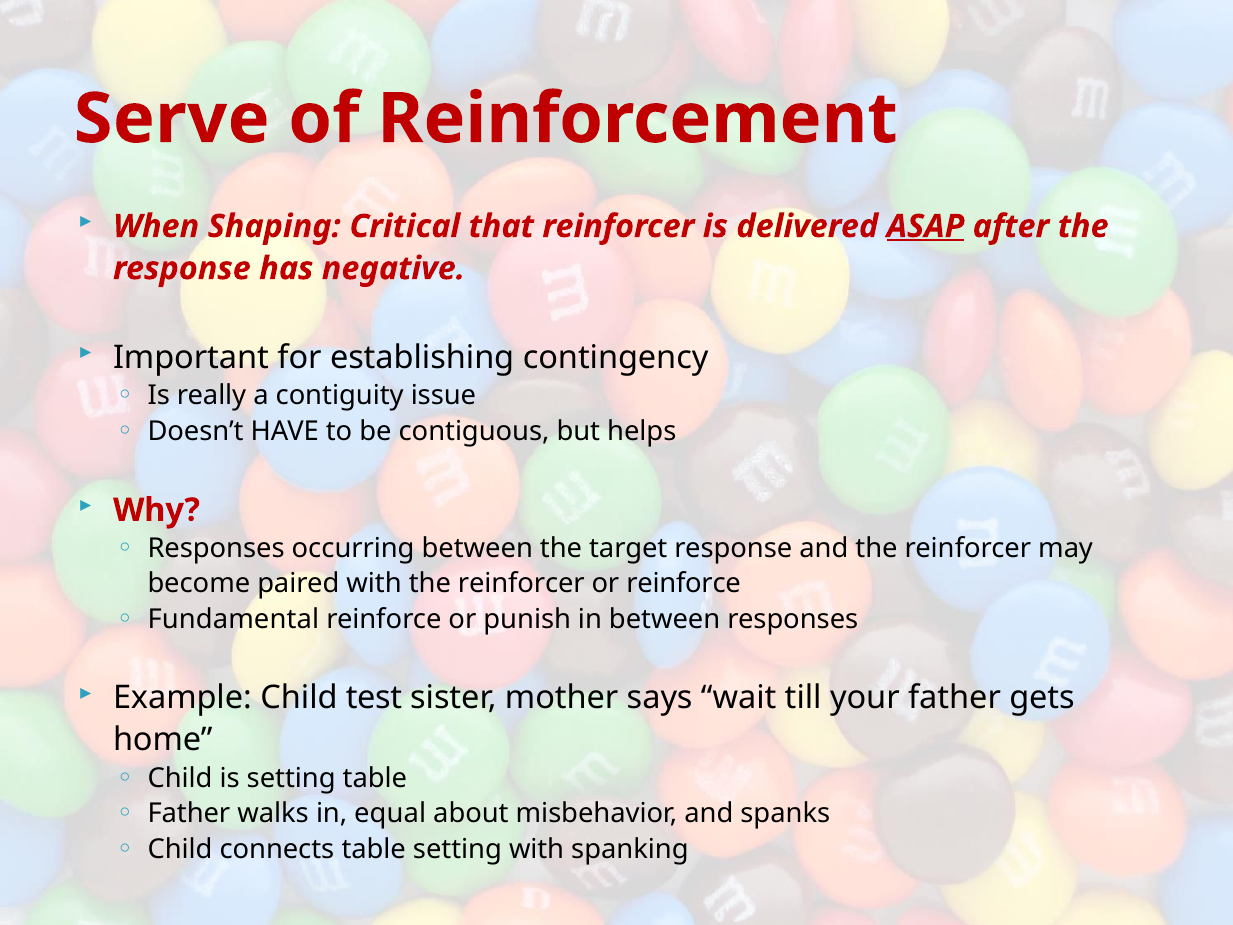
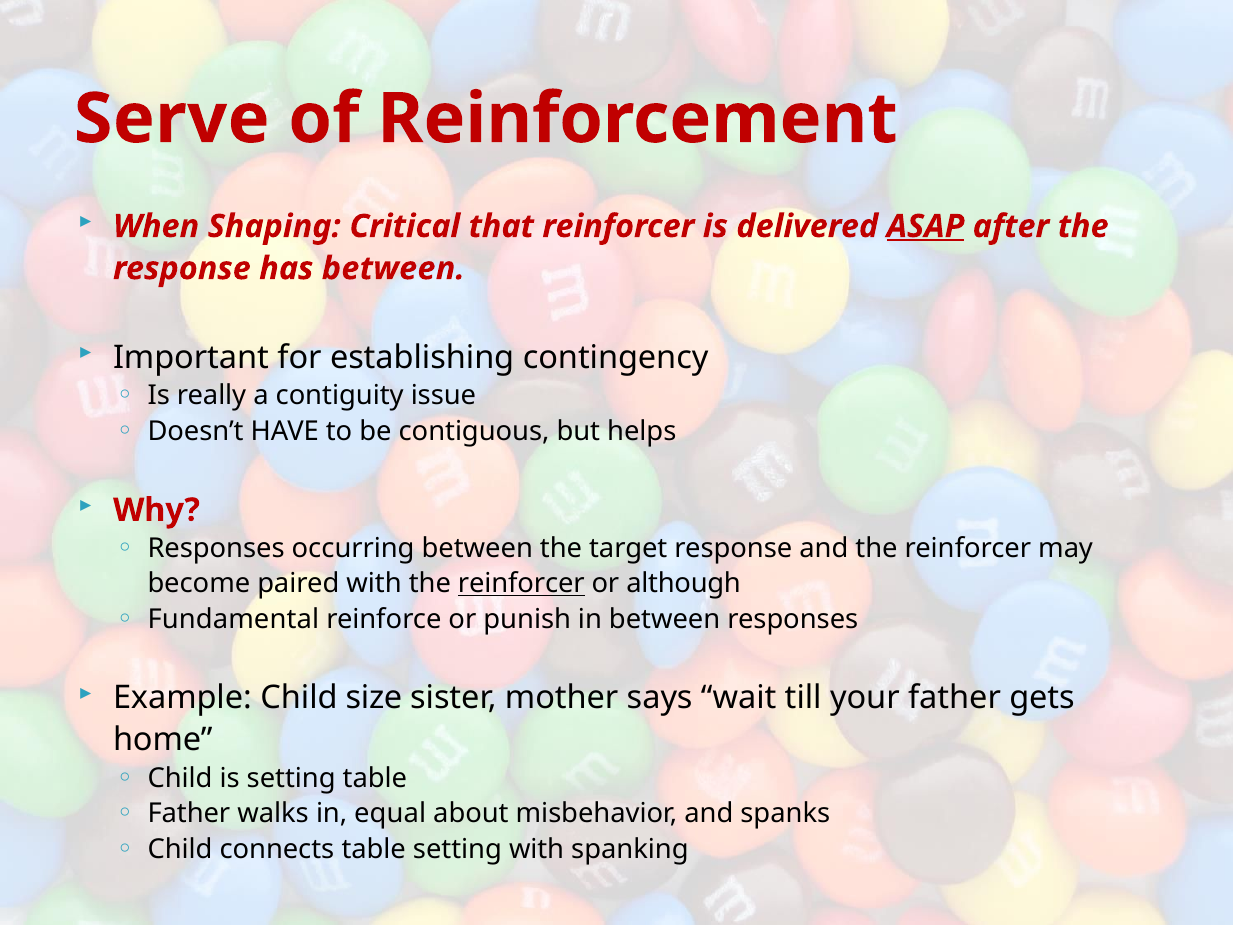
has negative: negative -> between
reinforcer at (521, 584) underline: none -> present
or reinforce: reinforce -> although
test: test -> size
